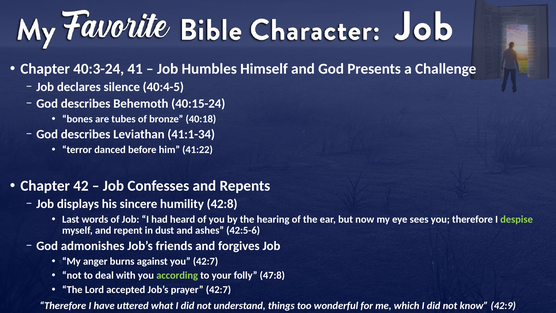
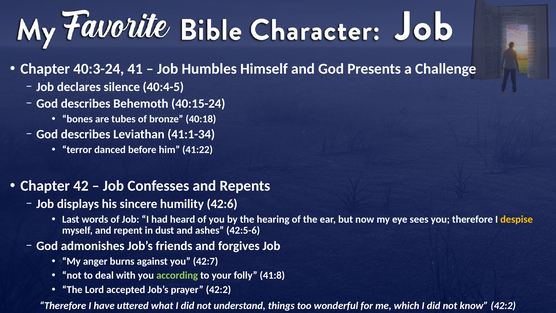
42:8: 42:8 -> 42:6
despise colour: light green -> yellow
47:8: 47:8 -> 41:8
prayer 42:7: 42:7 -> 42:2
know 42:9: 42:9 -> 42:2
